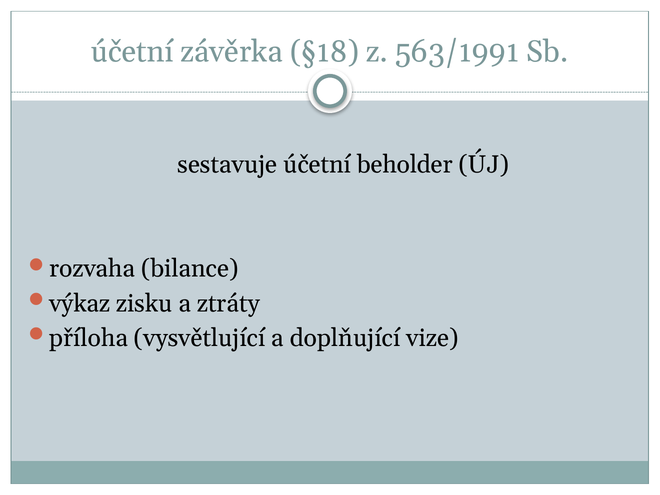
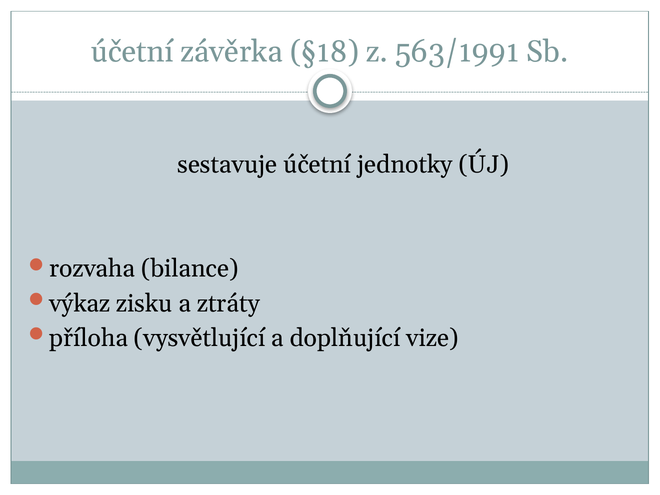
beholder: beholder -> jednotky
